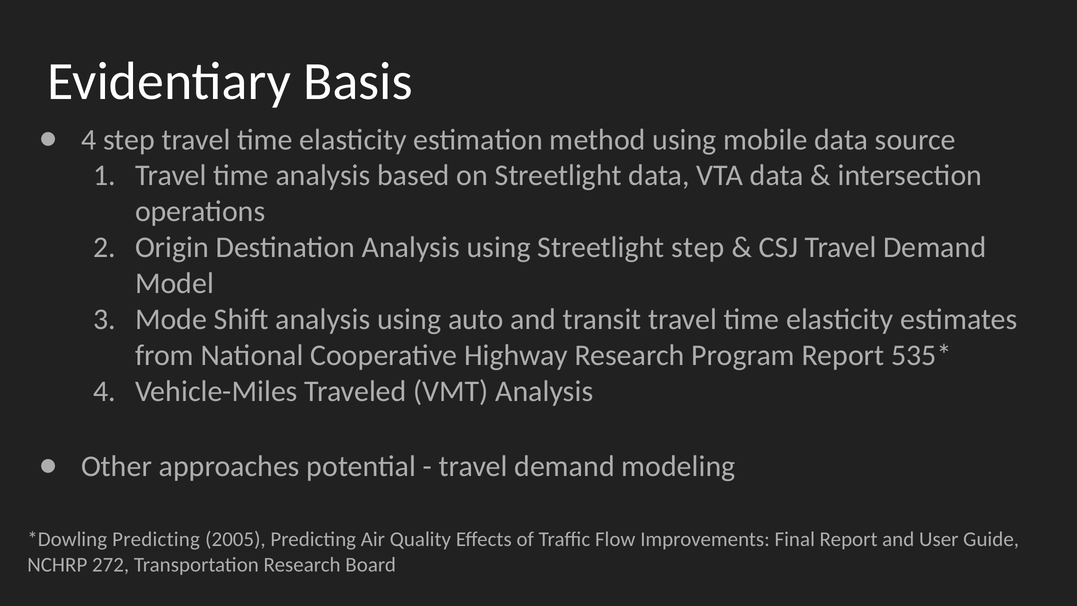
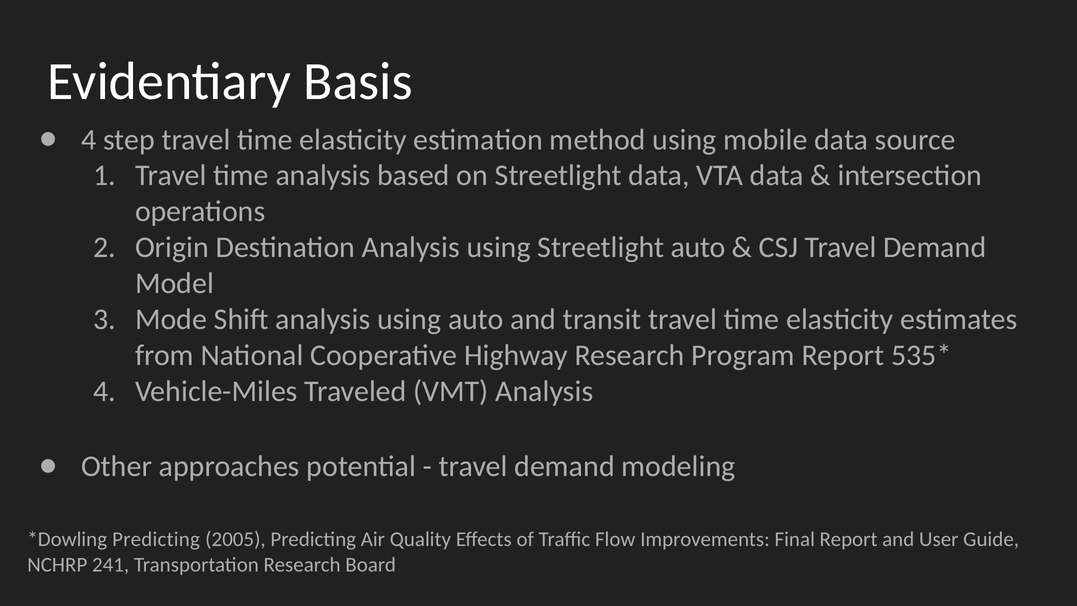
Streetlight step: step -> auto
272: 272 -> 241
